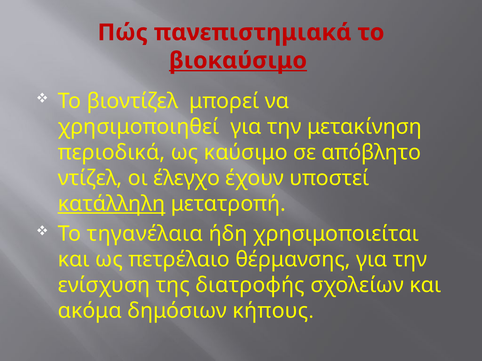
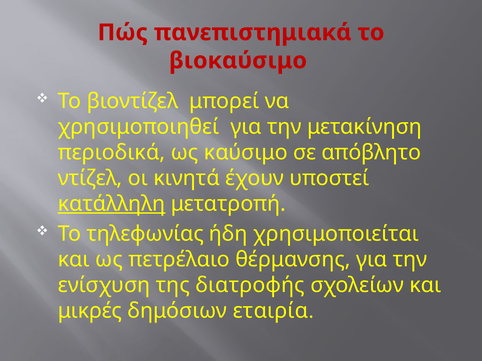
βιοκαύσιμο underline: present -> none
έλεγχο: έλεγχο -> κινητά
τηγανέλαια: τηγανέλαια -> τηλεφωνίας
ακόμα: ακόμα -> μικρές
κήπους: κήπους -> εταιρία
